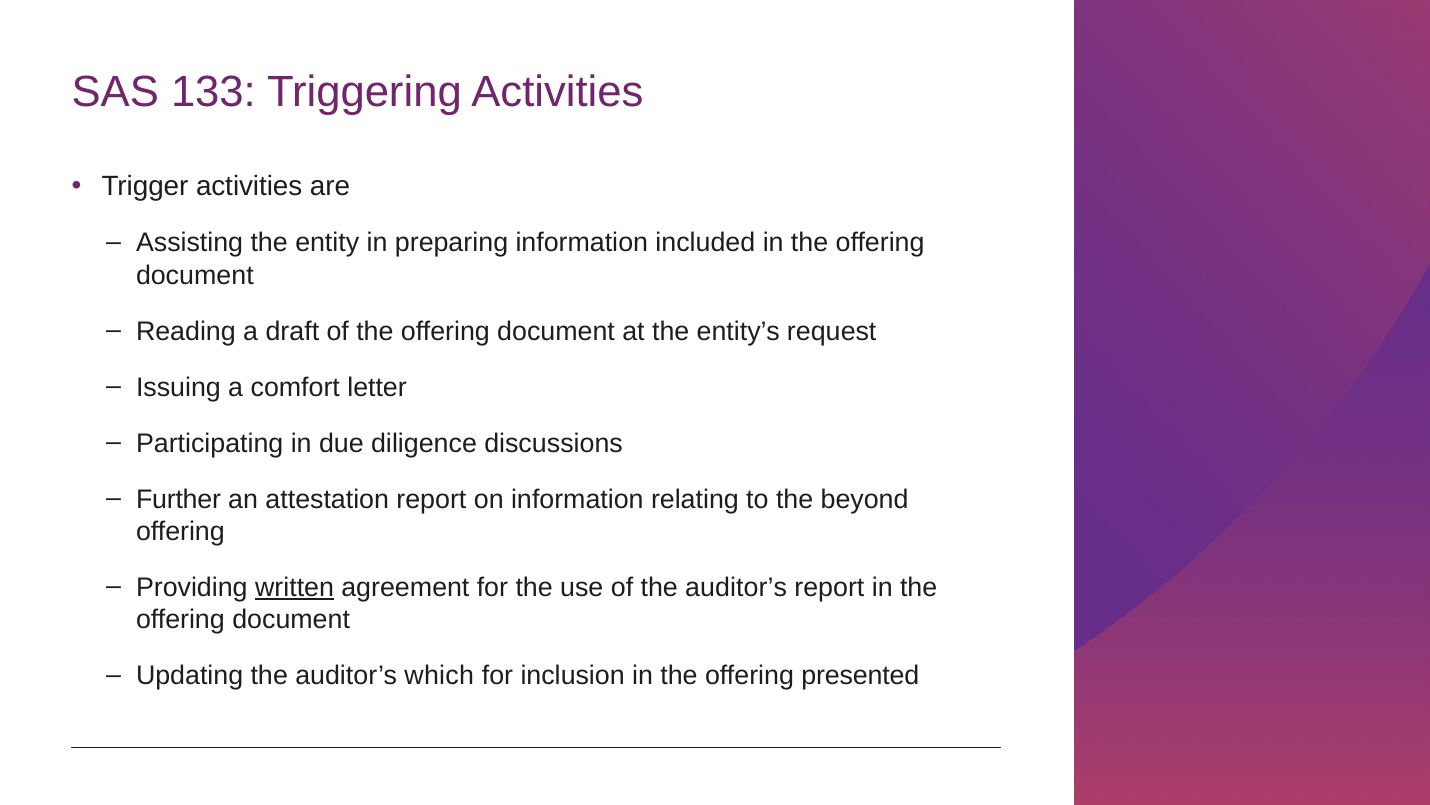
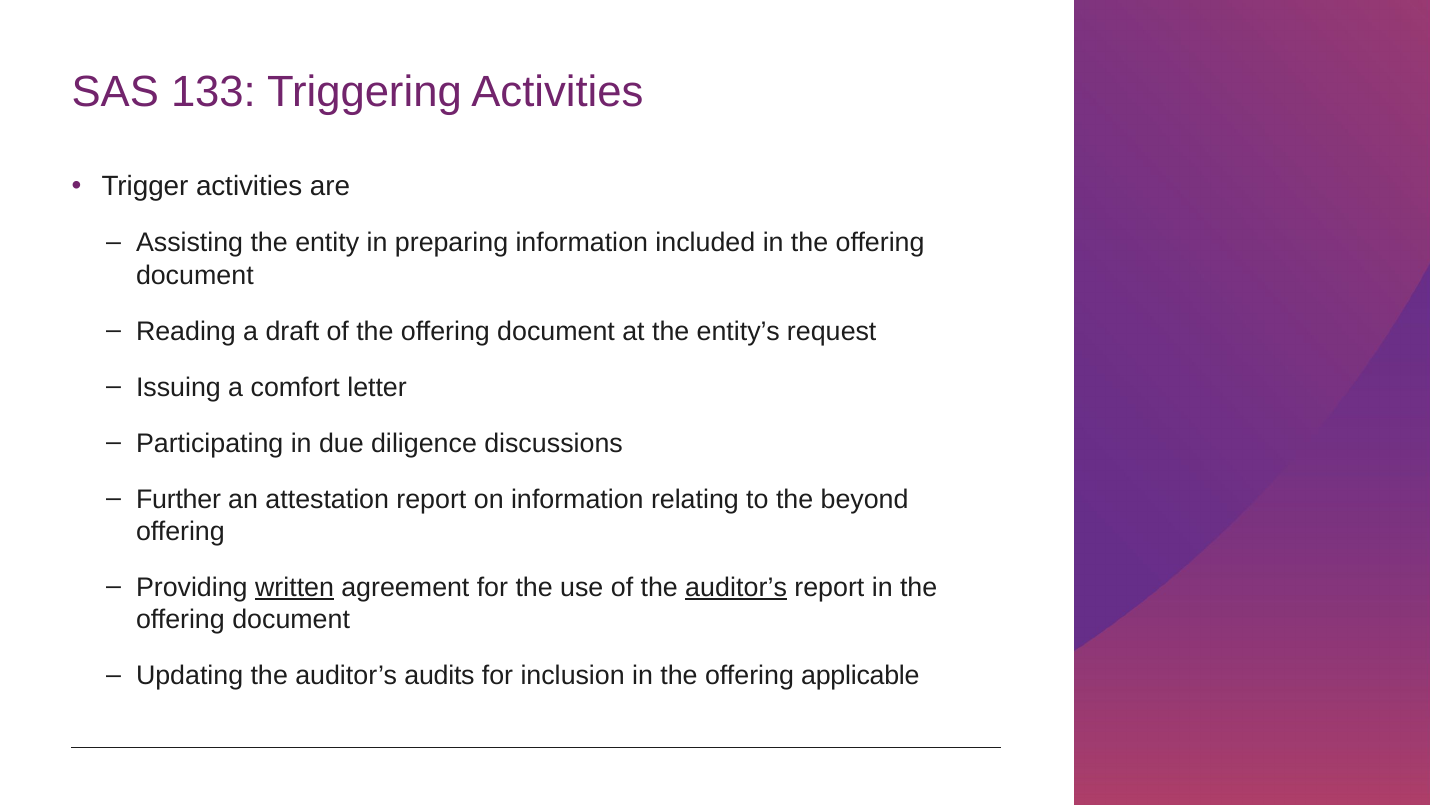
auditor’s at (736, 587) underline: none -> present
which: which -> audits
presented: presented -> applicable
